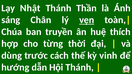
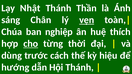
truyền: truyền -> nghiệp
cho underline: none -> present
vinh: vinh -> hiệu
